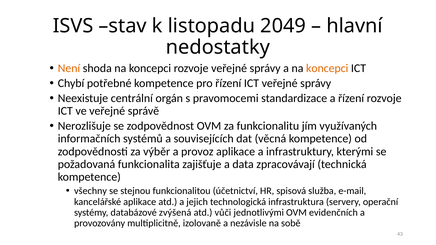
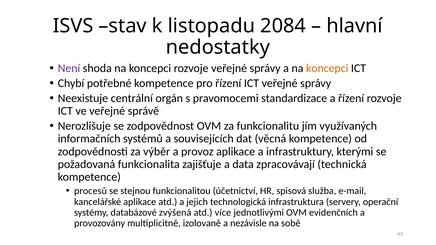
2049: 2049 -> 2084
Není colour: orange -> purple
všechny: všechny -> procesů
vůči: vůči -> více
